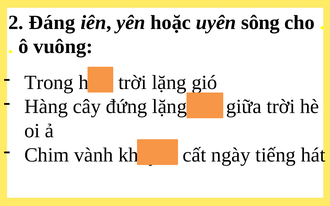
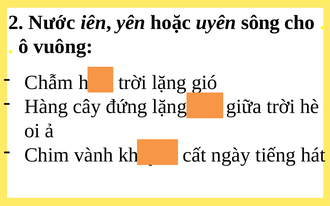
Đáng: Đáng -> Nước
Trong: Trong -> Chẫm
